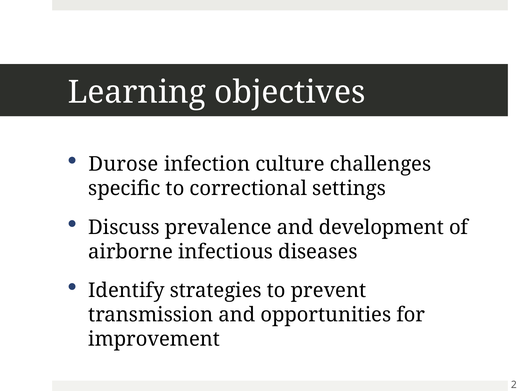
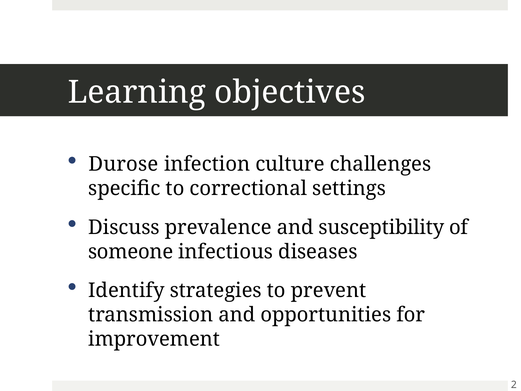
development: development -> susceptibility
airborne: airborne -> someone
